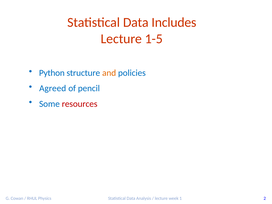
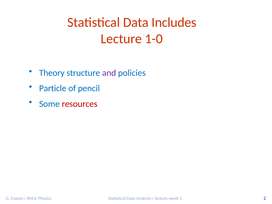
1-5: 1-5 -> 1-0
Python: Python -> Theory
and colour: orange -> purple
Agreed: Agreed -> Particle
